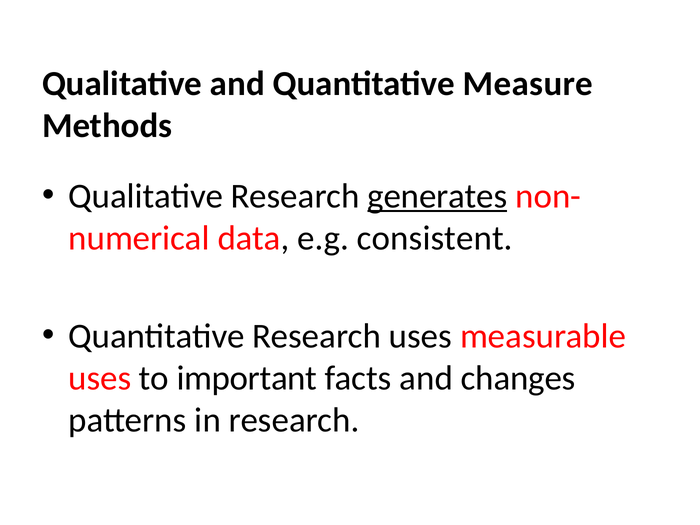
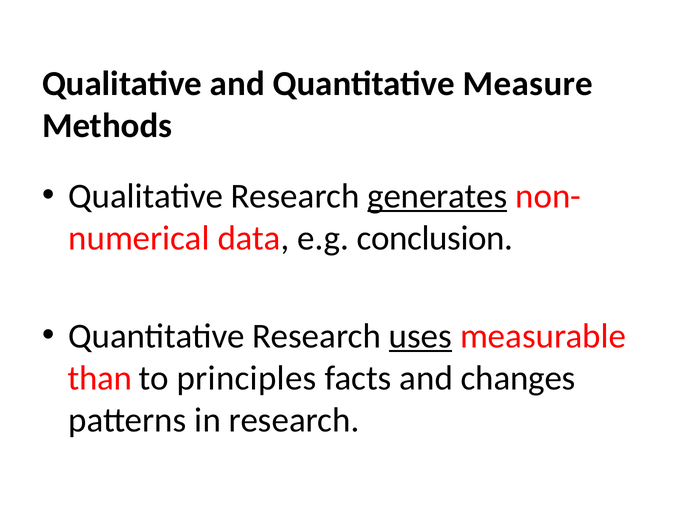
consistent: consistent -> conclusion
uses at (420, 336) underline: none -> present
uses at (100, 378): uses -> than
important: important -> principles
